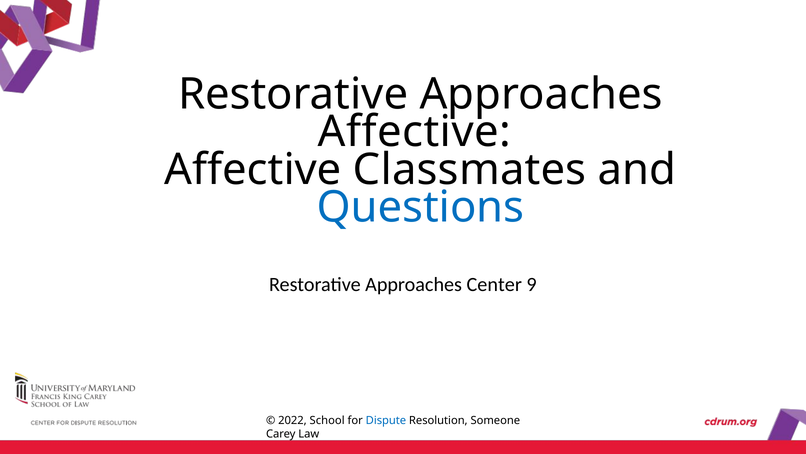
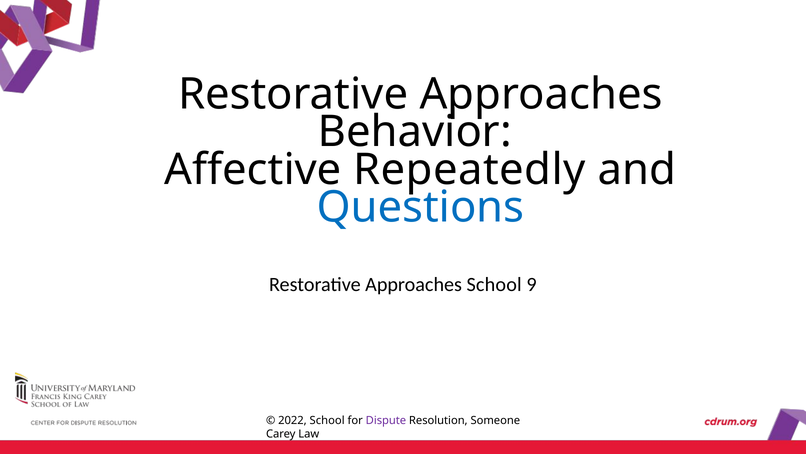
Affective at (414, 132): Affective -> Behavior
Classmates: Classmates -> Repeatedly
Approaches Center: Center -> School
Dispute colour: blue -> purple
